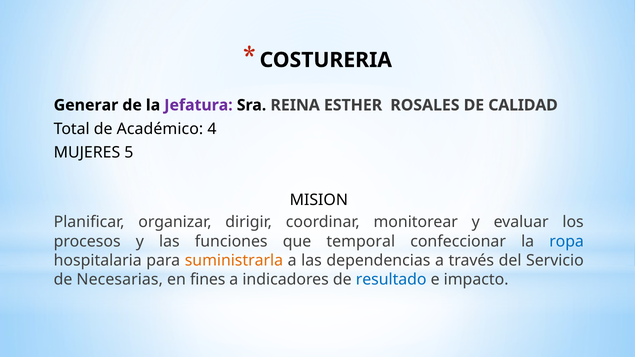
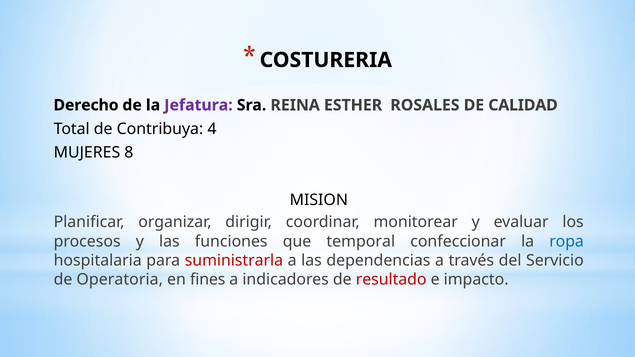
Generar: Generar -> Derecho
Académico: Académico -> Contribuya
5: 5 -> 8
suministrarla colour: orange -> red
Necesarias: Necesarias -> Operatoria
resultado colour: blue -> red
